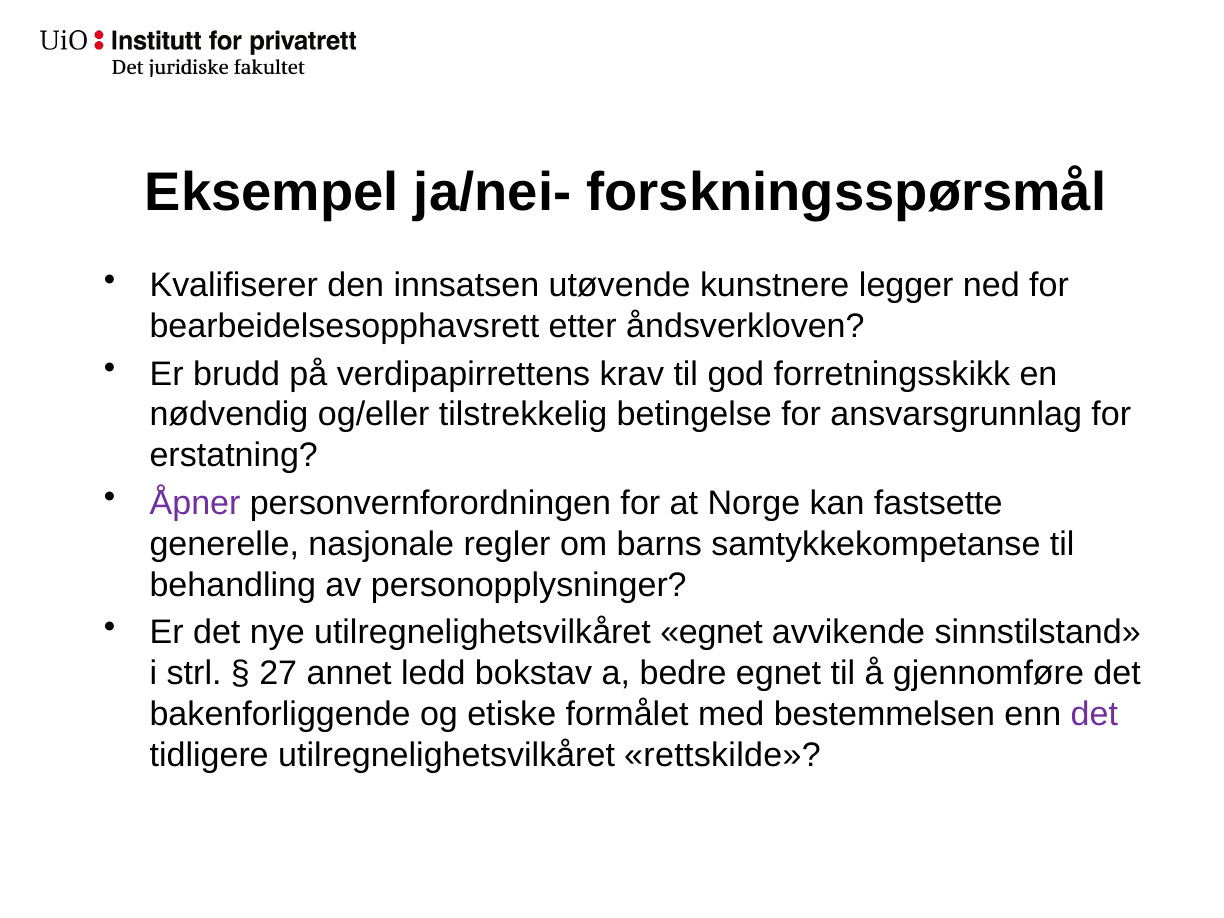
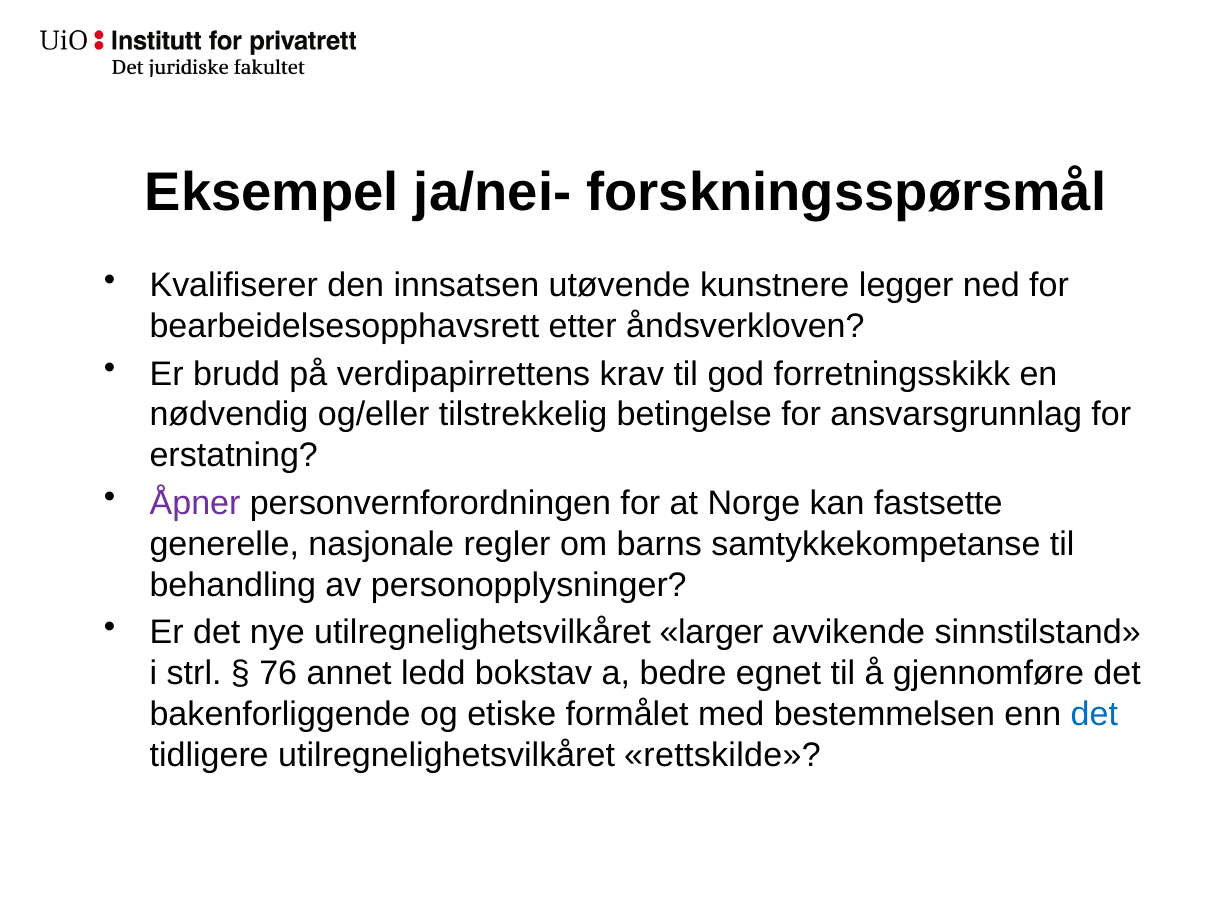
utilregnelighetsvilkåret egnet: egnet -> larger
27: 27 -> 76
det at (1094, 714) colour: purple -> blue
